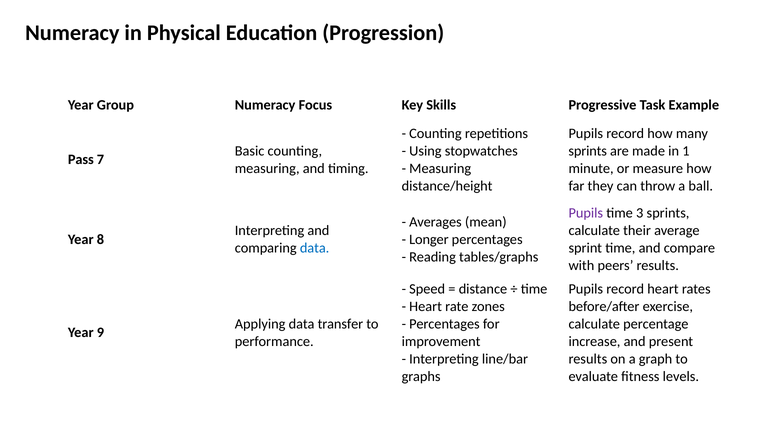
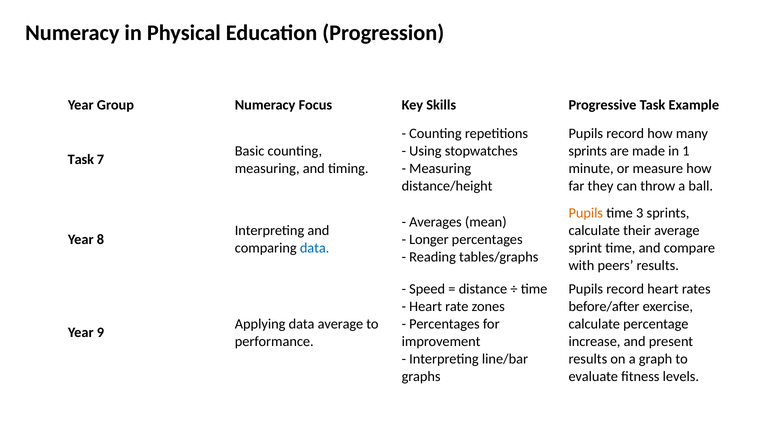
Pass at (81, 160): Pass -> Task
Pupils at (586, 213) colour: purple -> orange
data transfer: transfer -> average
